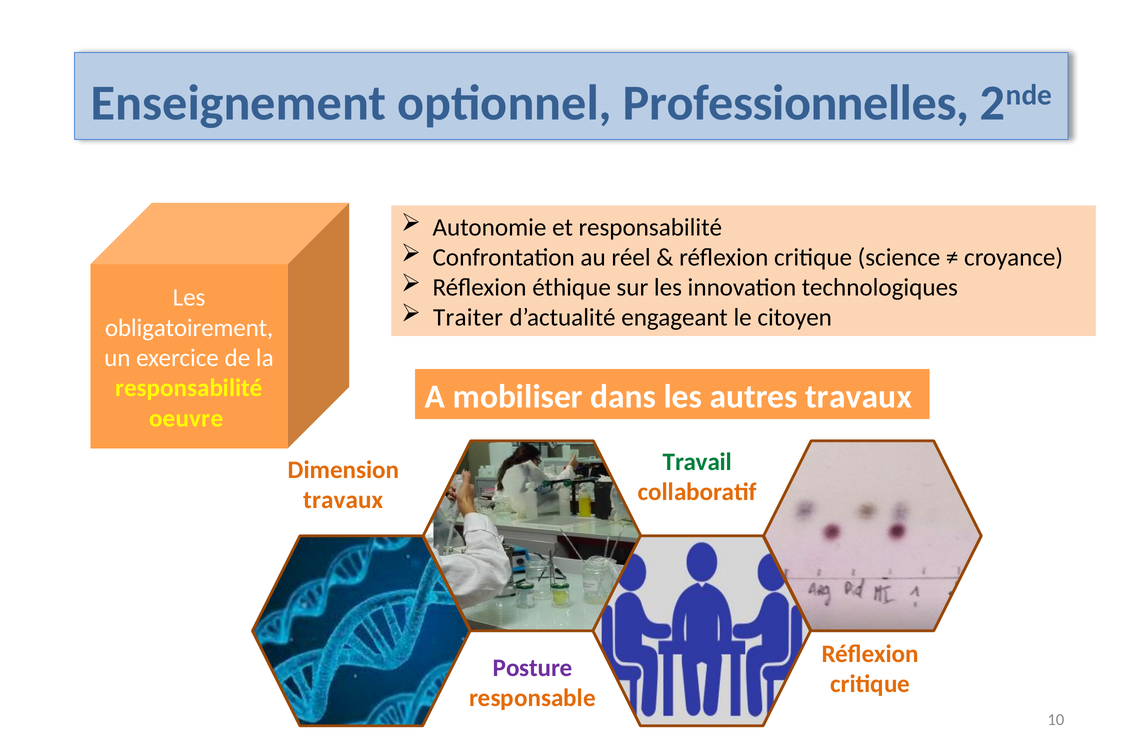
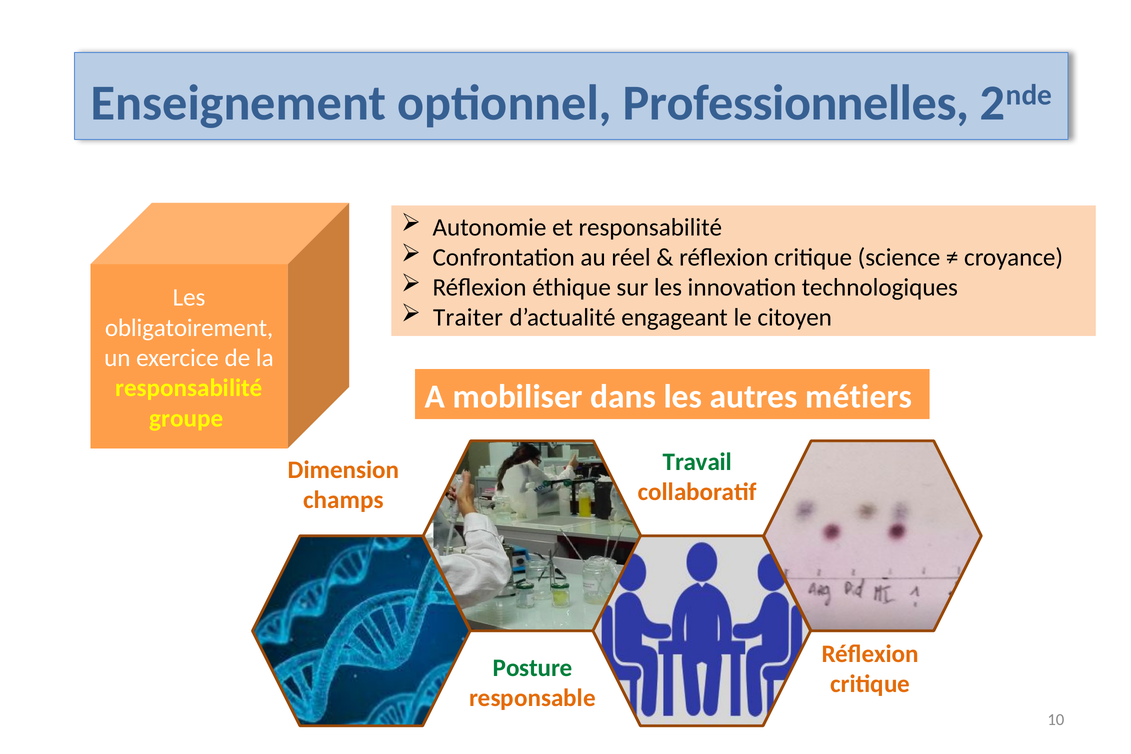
autres travaux: travaux -> métiers
oeuvre: oeuvre -> groupe
travaux at (343, 500): travaux -> champs
Posture colour: purple -> green
